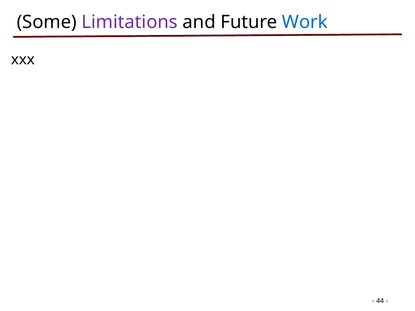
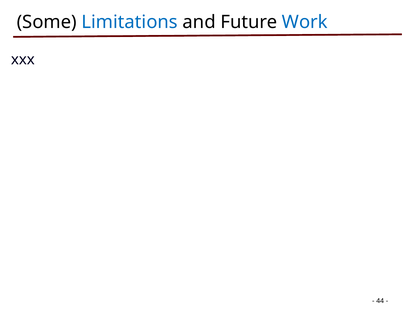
Limitations colour: purple -> blue
